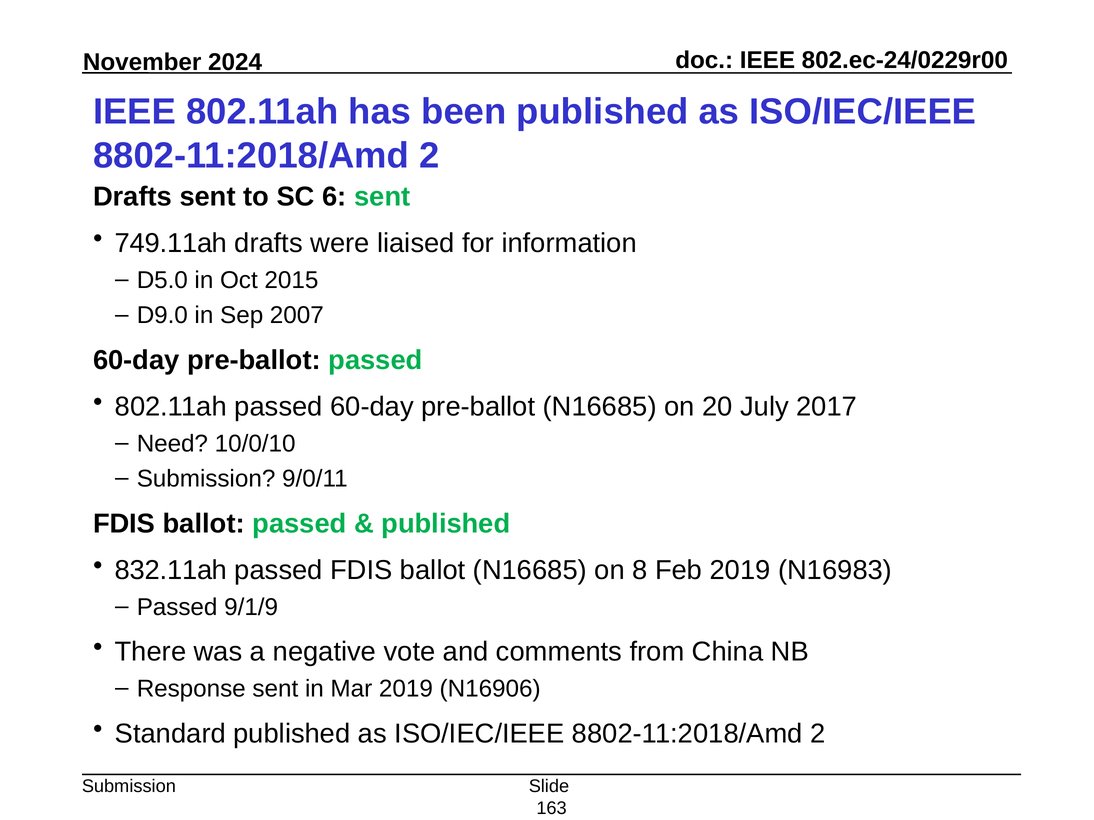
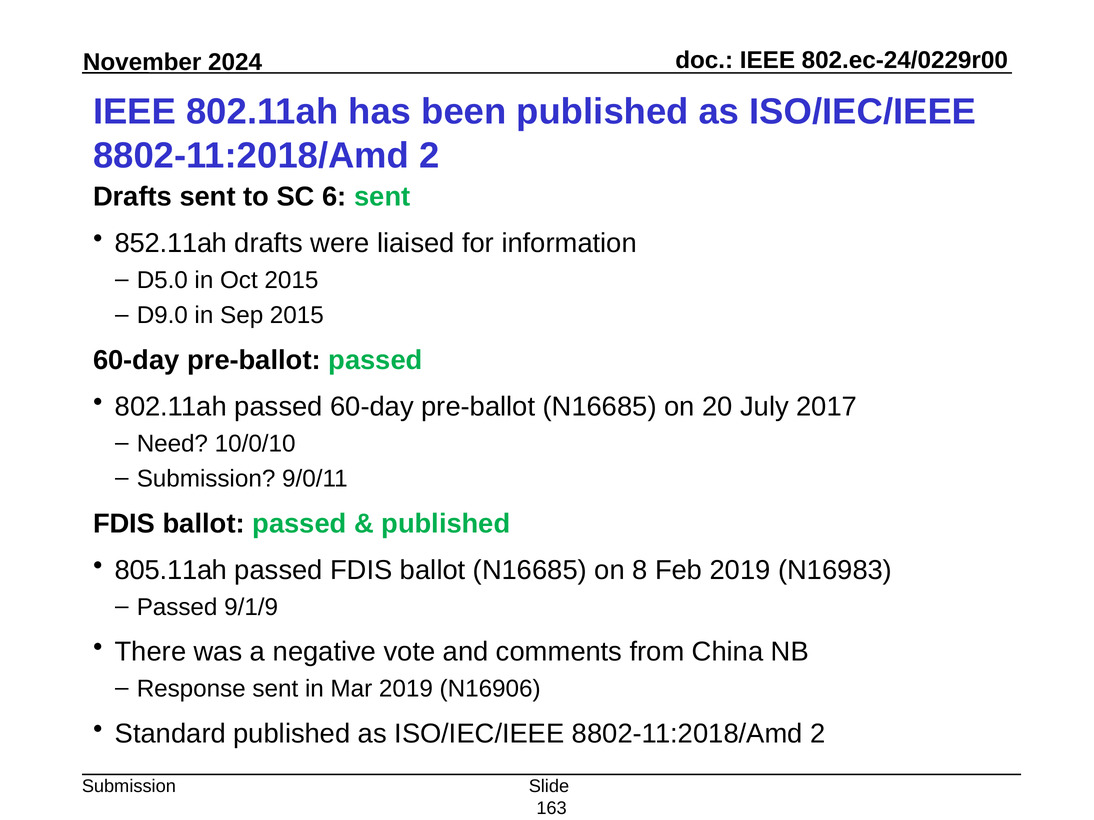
749.11ah: 749.11ah -> 852.11ah
Sep 2007: 2007 -> 2015
832.11ah: 832.11ah -> 805.11ah
